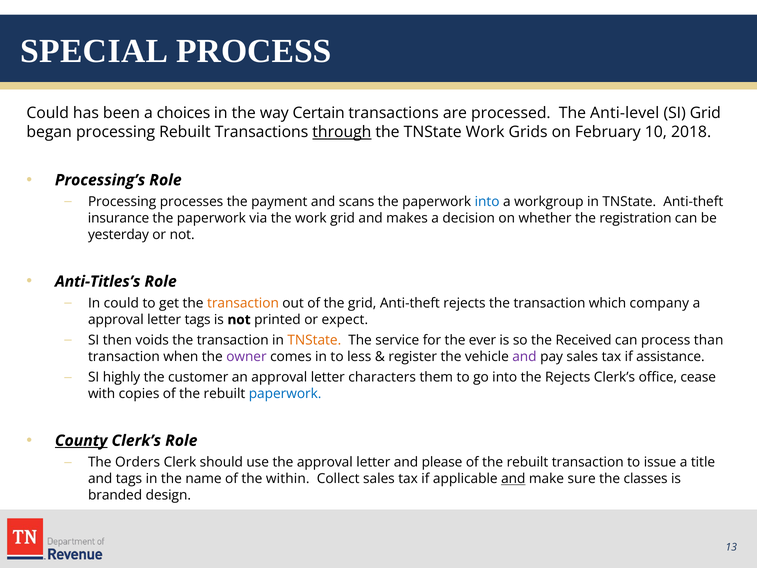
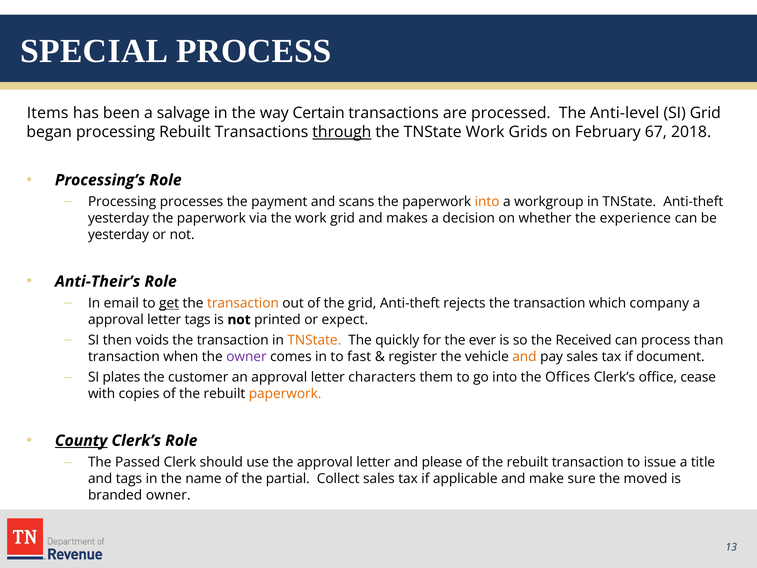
Could at (48, 113): Could -> Items
choices: choices -> salvage
10: 10 -> 67
into at (487, 202) colour: blue -> orange
insurance at (119, 218): insurance -> yesterday
registration: registration -> experience
Anti-Titles’s: Anti-Titles’s -> Anti-Their’s
In could: could -> email
get underline: none -> present
service: service -> quickly
less: less -> fast
and at (524, 357) colour: purple -> orange
assistance: assistance -> document
highly: highly -> plates
the Rejects: Rejects -> Offices
paperwork at (285, 394) colour: blue -> orange
Orders: Orders -> Passed
within: within -> partial
and at (513, 479) underline: present -> none
classes: classes -> moved
branded design: design -> owner
